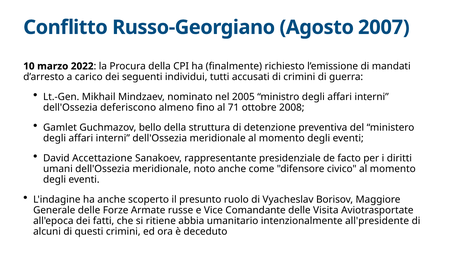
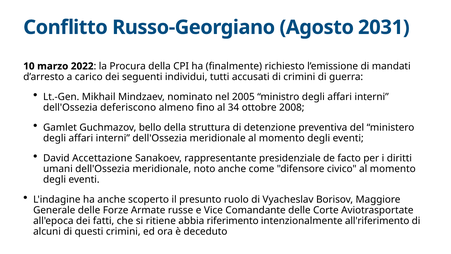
2007: 2007 -> 2031
71: 71 -> 34
Visita: Visita -> Corte
umanitario: umanitario -> riferimento
all'presidente: all'presidente -> all'riferimento
